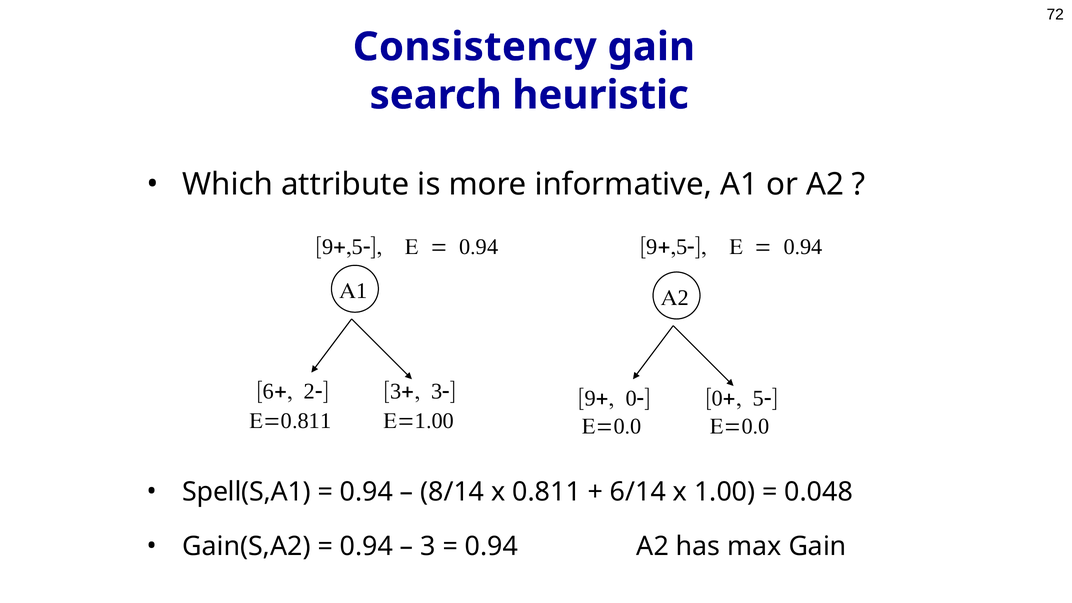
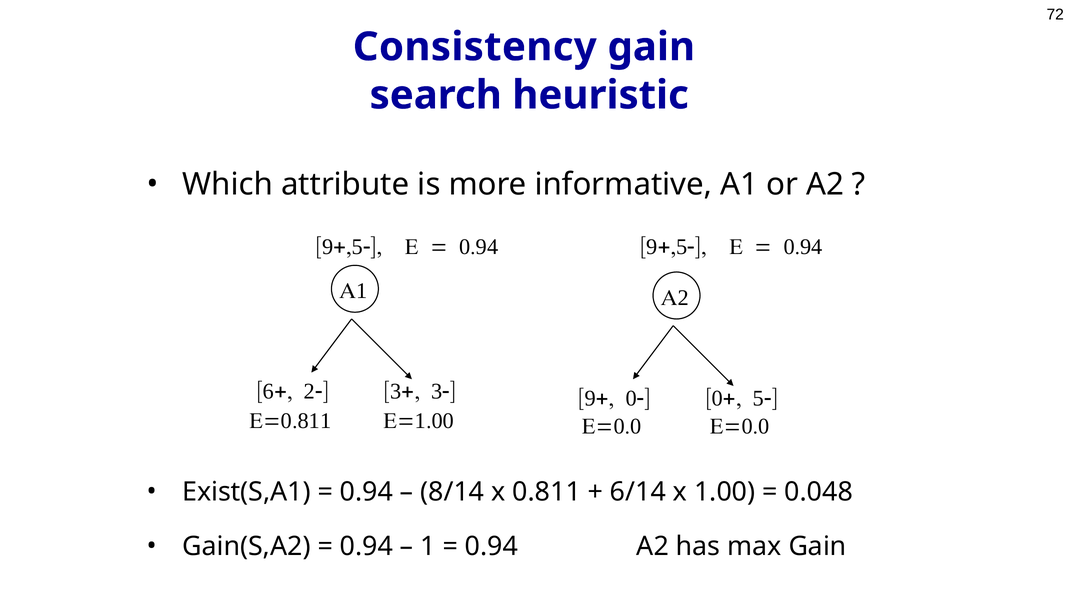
Spell(S,A1: Spell(S,A1 -> Exist(S,A1
3: 3 -> 1
